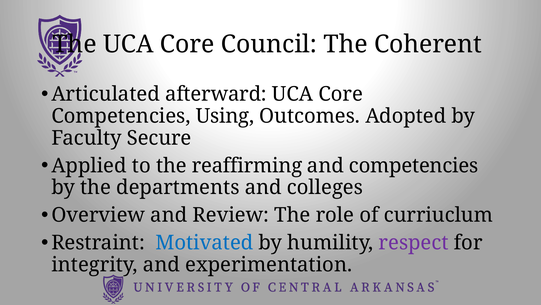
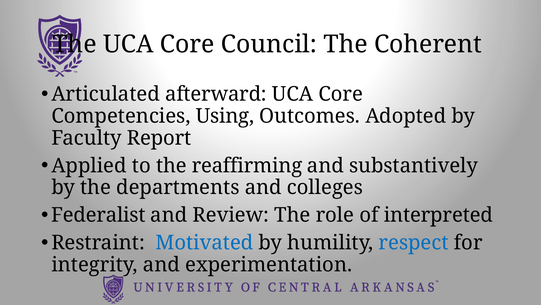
Secure: Secure -> Report
and competencies: competencies -> substantively
Overview: Overview -> Federalist
curriuclum: curriuclum -> interpreted
respect colour: purple -> blue
